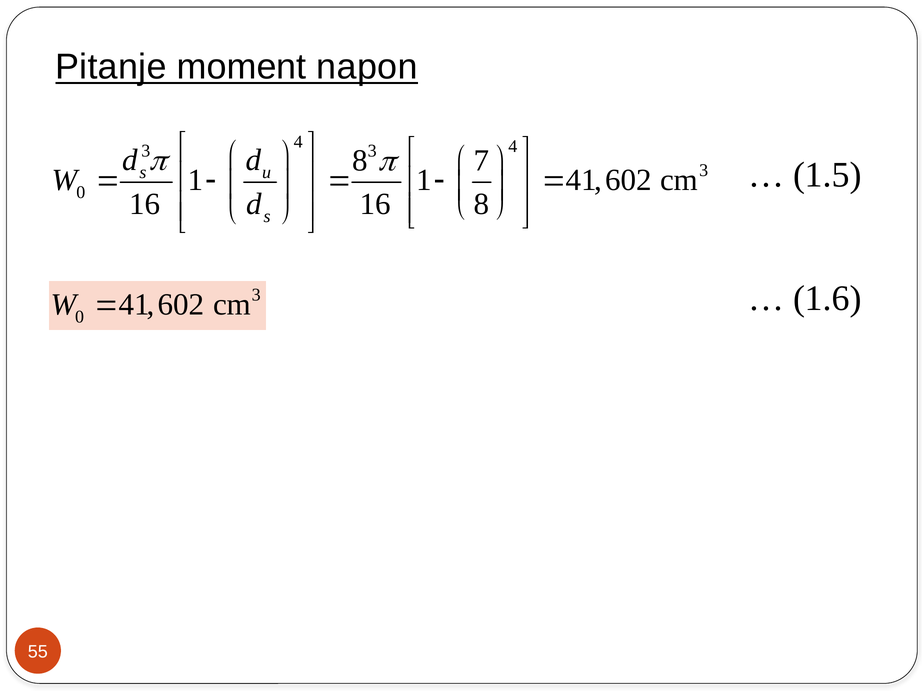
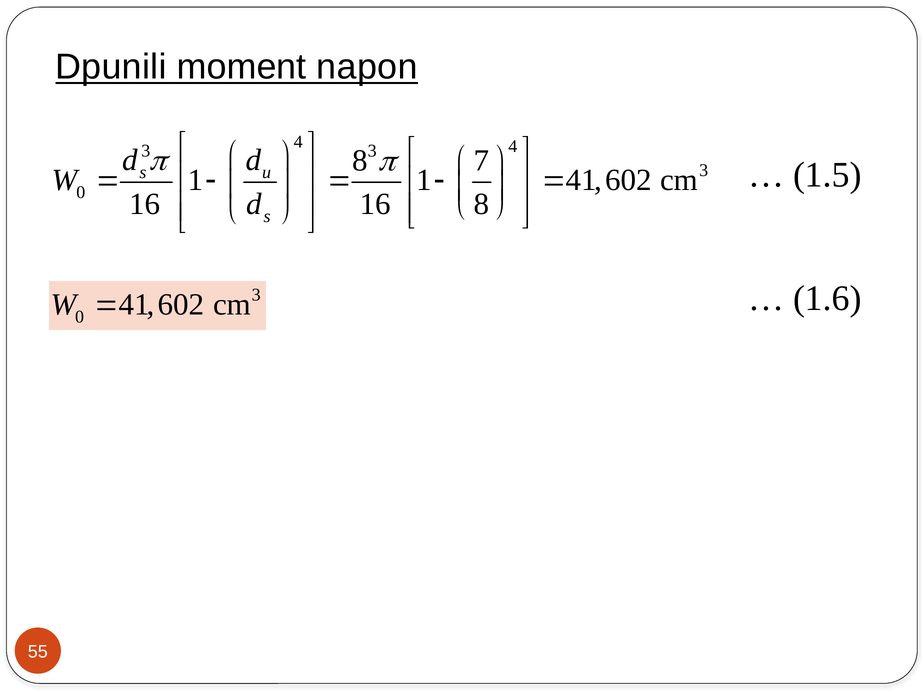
Pitanje: Pitanje -> Dpunili
